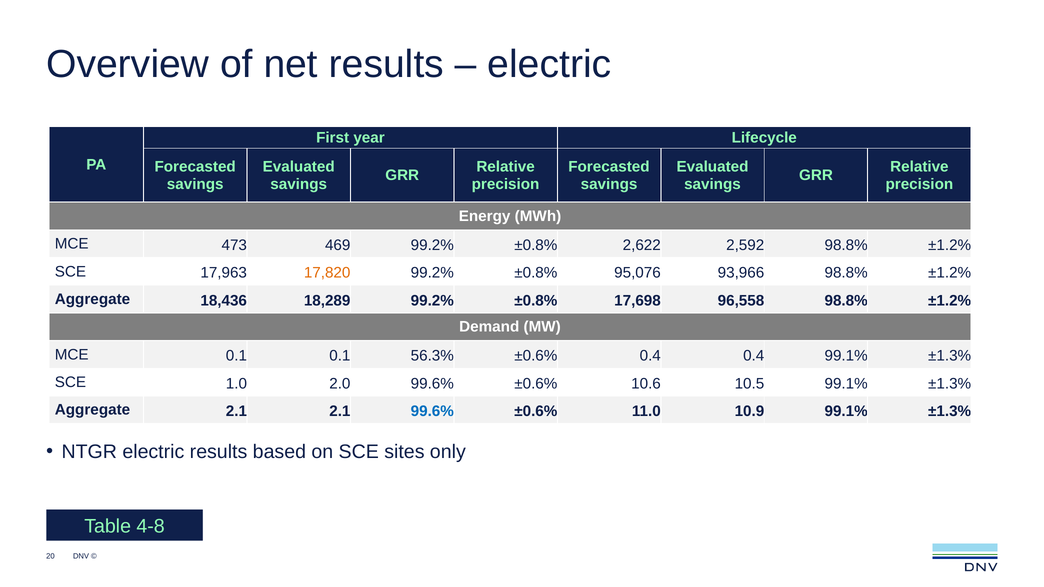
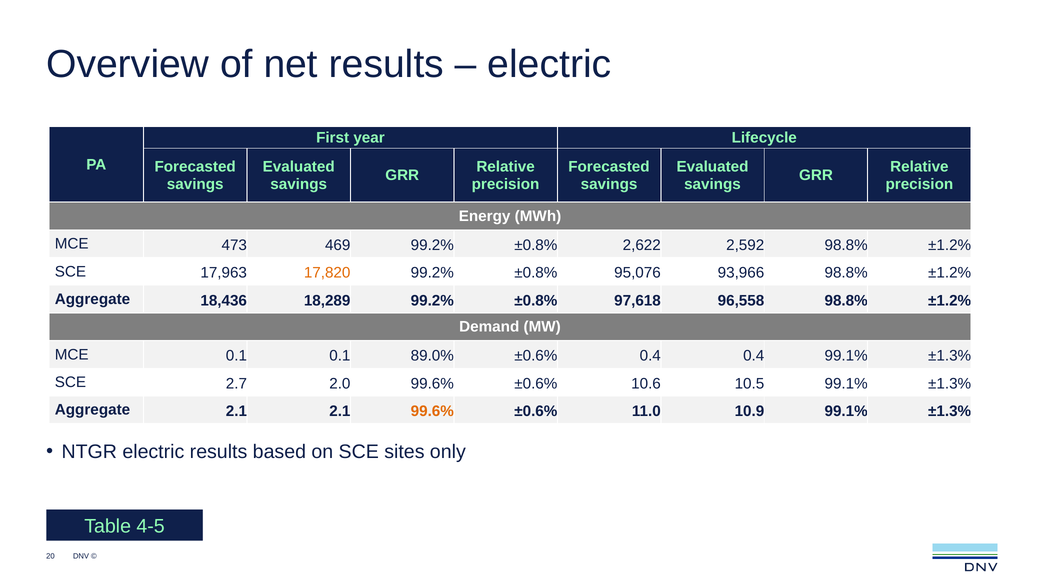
17,698: 17,698 -> 97,618
56.3%: 56.3% -> 89.0%
1.0: 1.0 -> 2.7
99.6% at (432, 411) colour: blue -> orange
4-8: 4-8 -> 4-5
